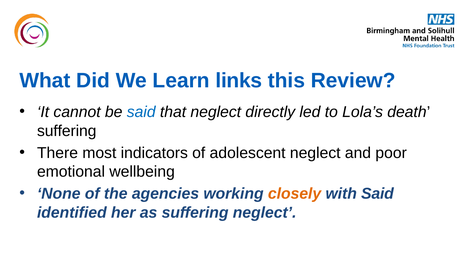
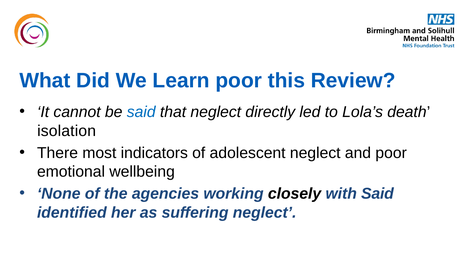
Learn links: links -> poor
suffering at (67, 131): suffering -> isolation
closely colour: orange -> black
